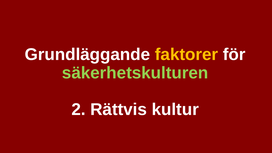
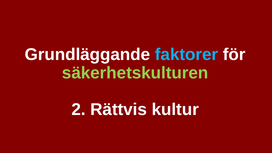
faktorer colour: yellow -> light blue
